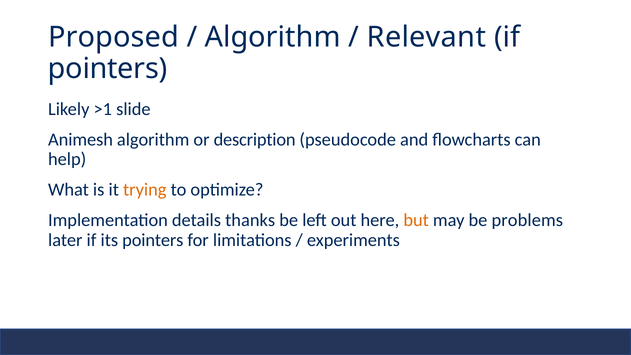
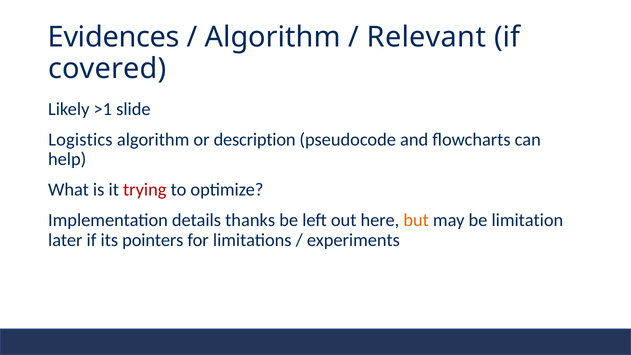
Proposed: Proposed -> Evidences
pointers at (108, 69): pointers -> covered
Animesh: Animesh -> Logistics
trying colour: orange -> red
problems: problems -> limitation
